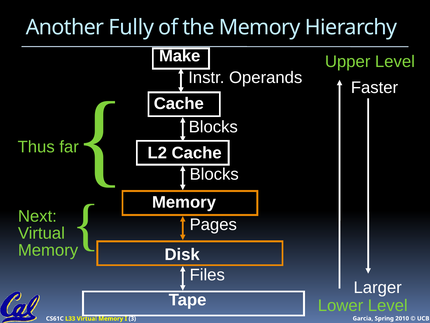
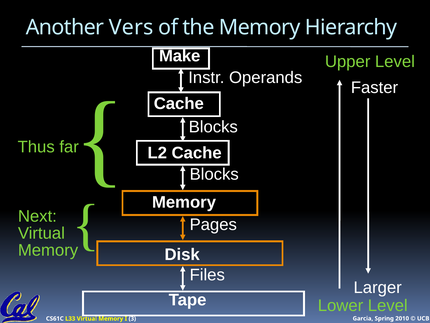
Fully: Fully -> Vers
